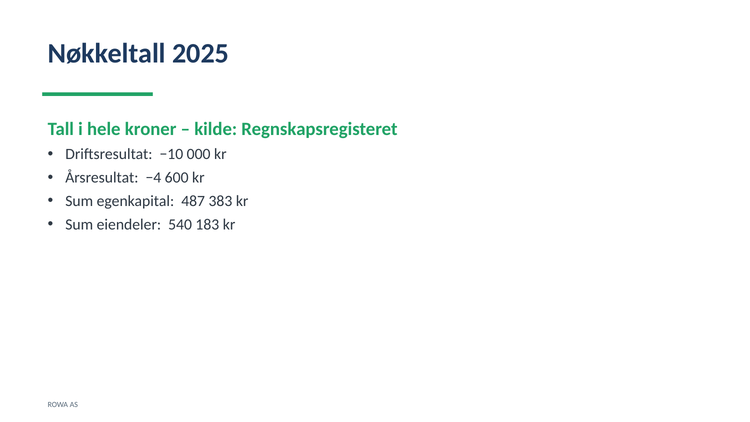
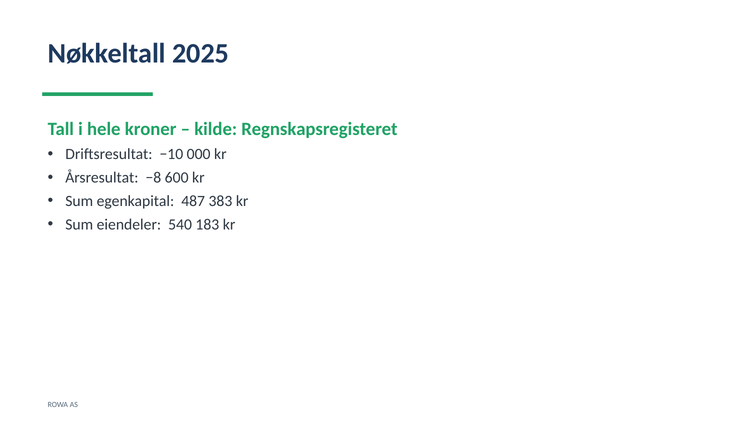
−4: −4 -> −8
